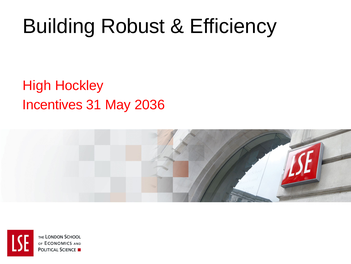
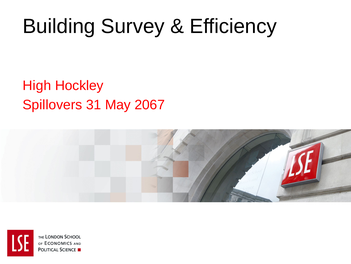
Robust: Robust -> Survey
Incentives: Incentives -> Spillovers
2036: 2036 -> 2067
